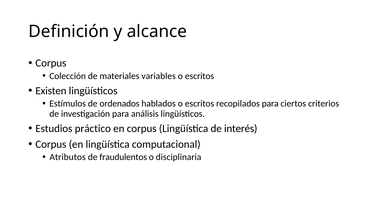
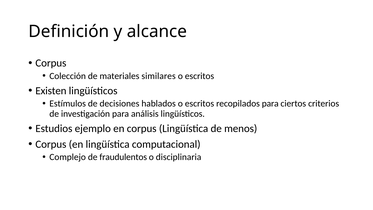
variables: variables -> similares
ordenados: ordenados -> decisiones
práctico: práctico -> ejemplo
interés: interés -> menos
Atributos: Atributos -> Complejo
